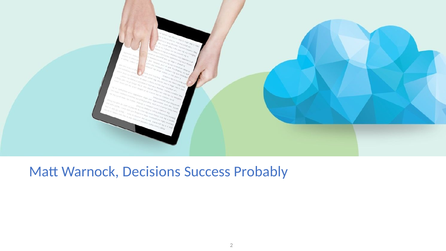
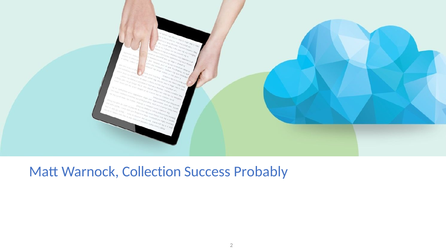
Decisions: Decisions -> Collection
